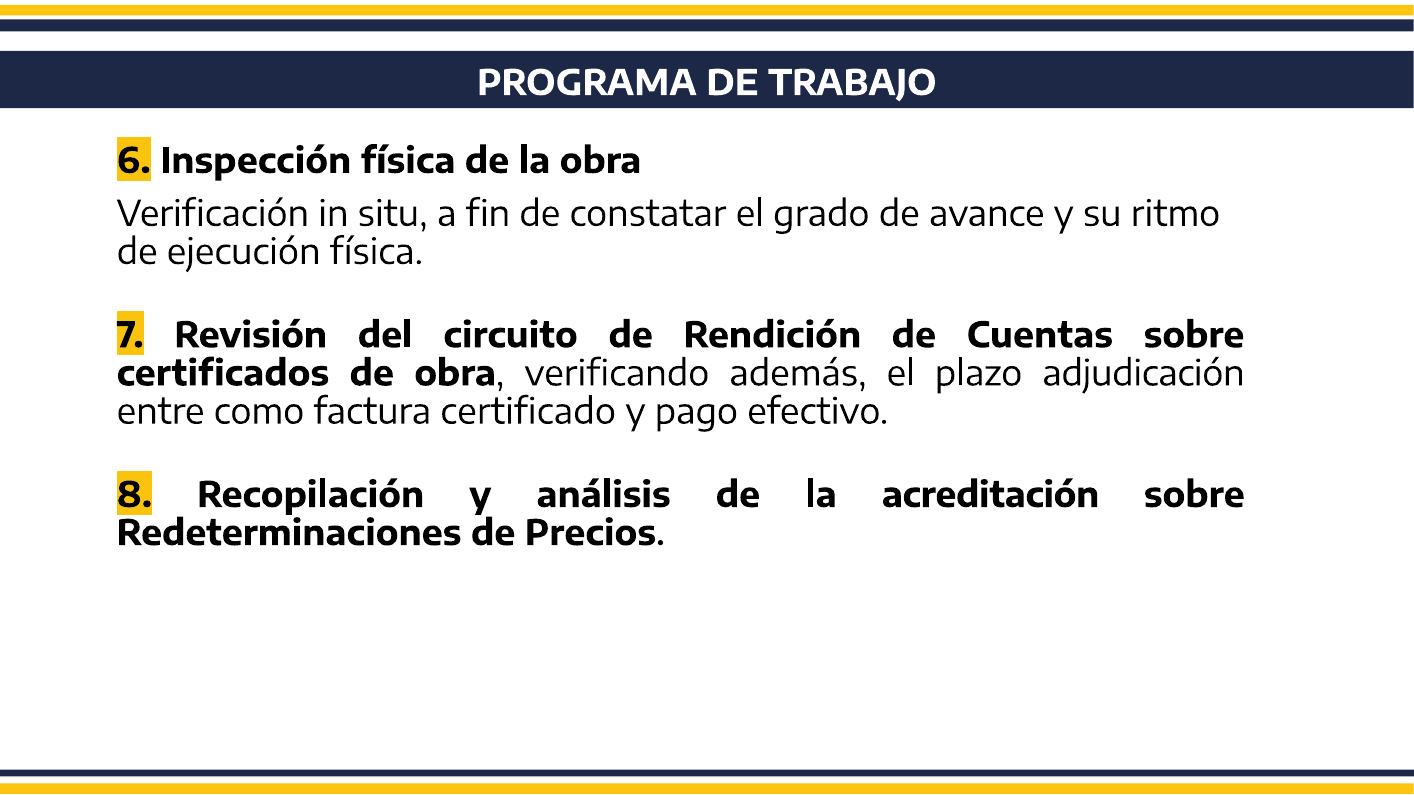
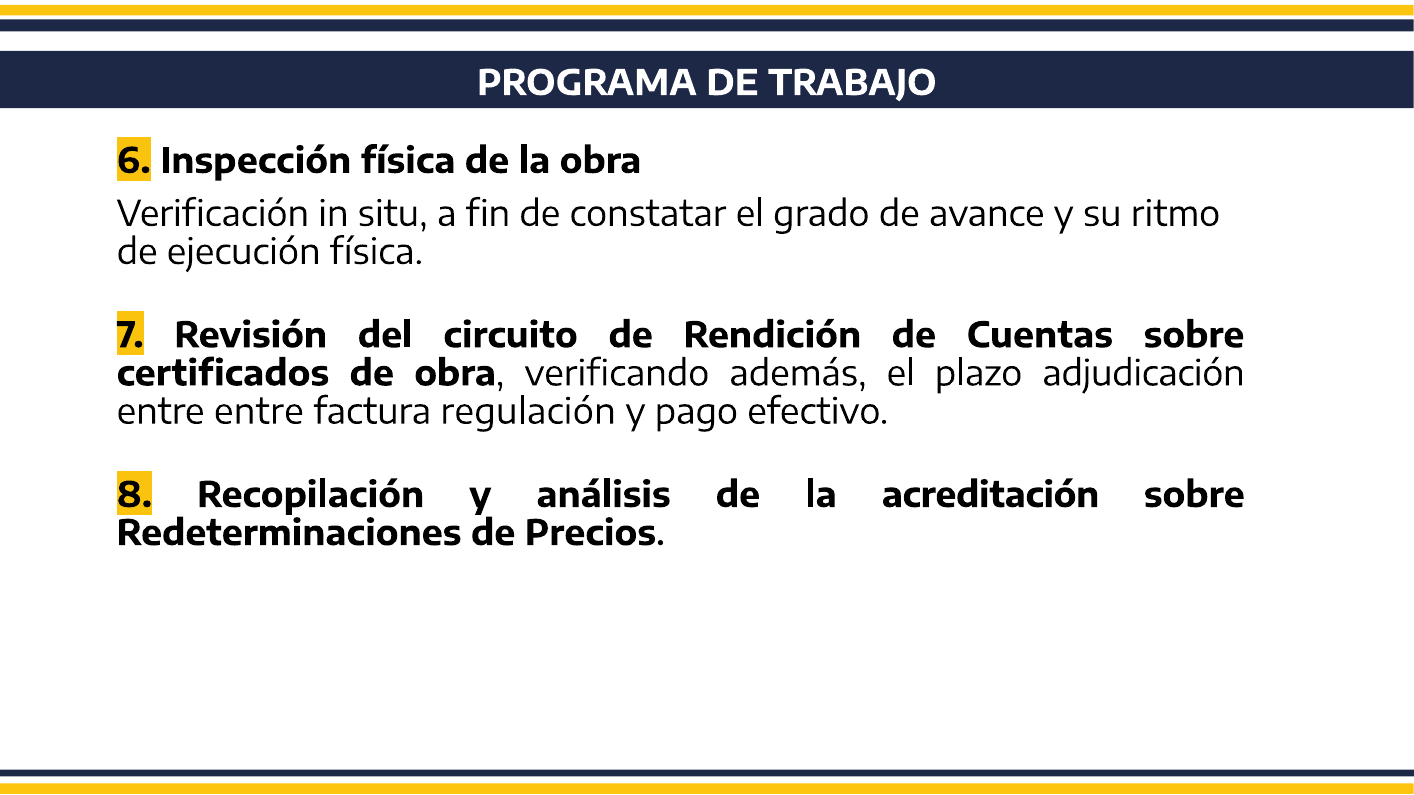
entre como: como -> entre
certificado: certificado -> regulación
